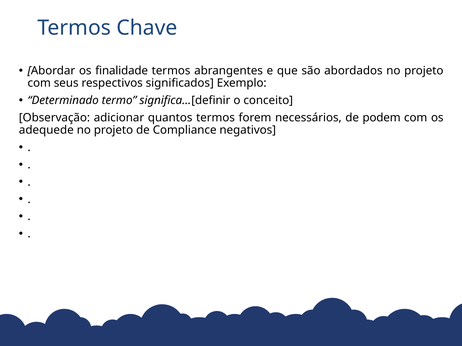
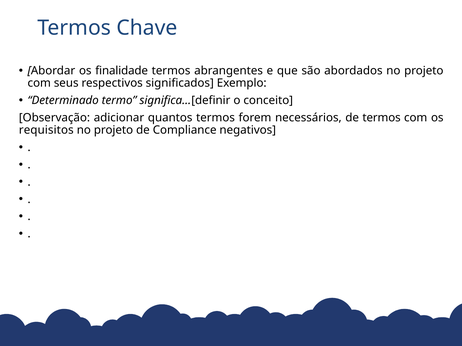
de podem: podem -> termos
adequede: adequede -> requisitos
